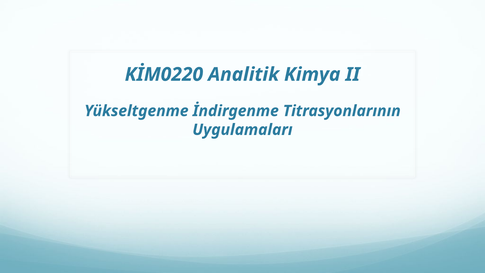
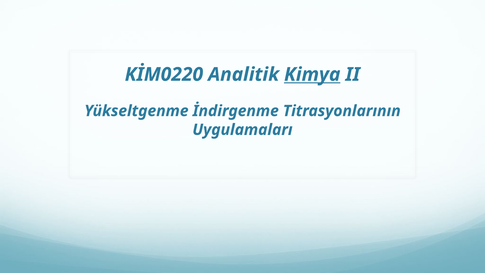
Kimya underline: none -> present
